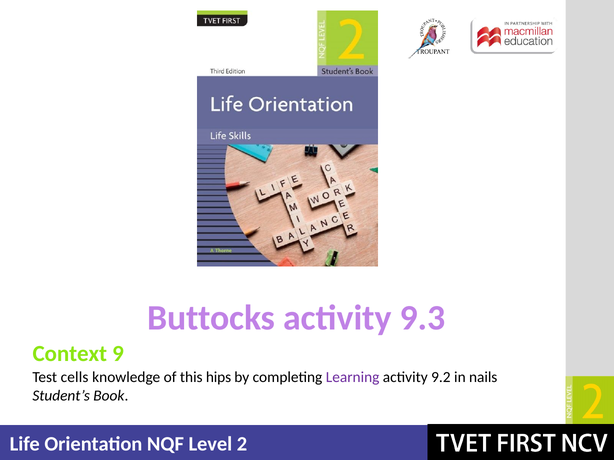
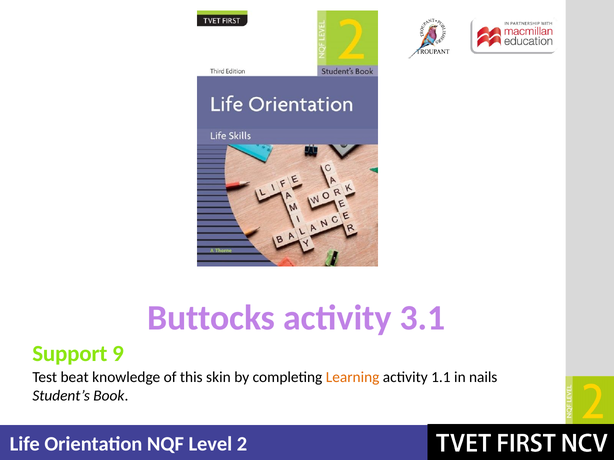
9.3: 9.3 -> 3.1
Context: Context -> Support
cells: cells -> beat
hips: hips -> skin
Learning colour: purple -> orange
9.2: 9.2 -> 1.1
